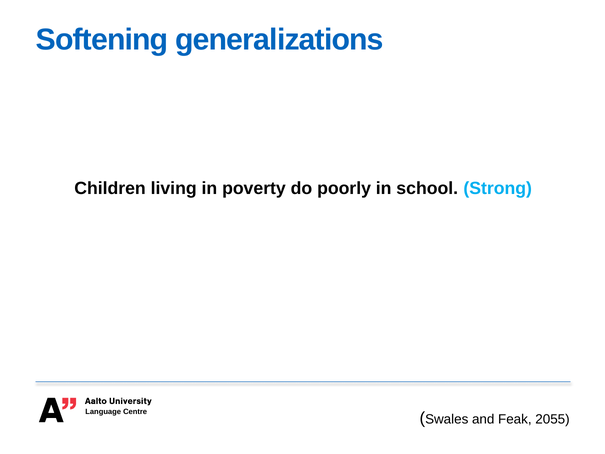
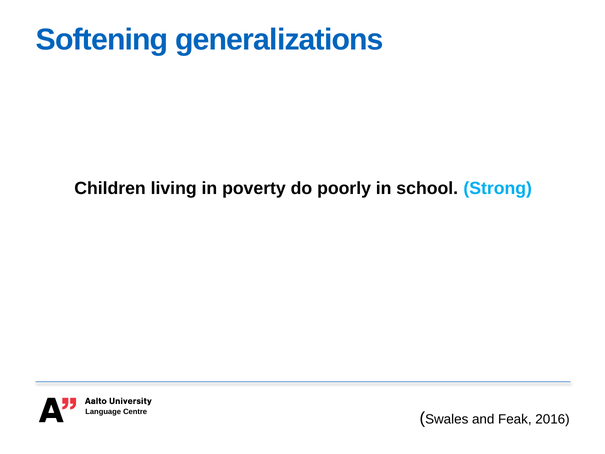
2055: 2055 -> 2016
